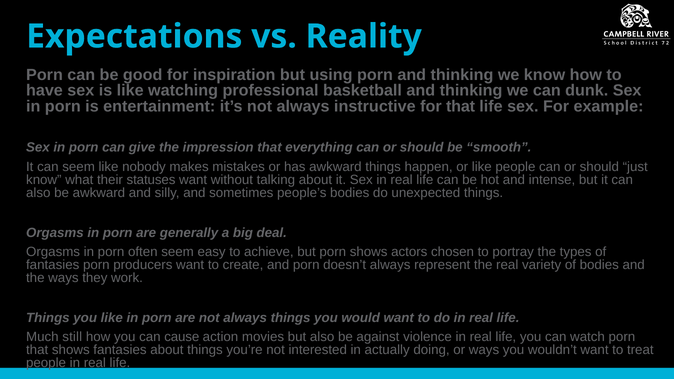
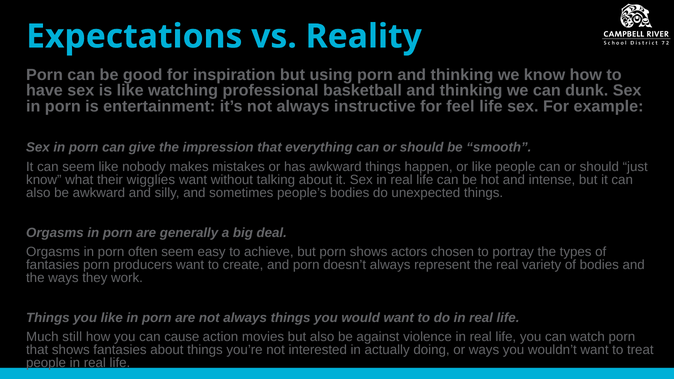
for that: that -> feel
statuses: statuses -> wigglies
